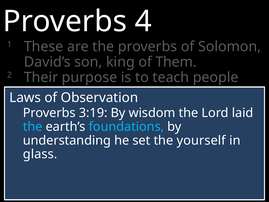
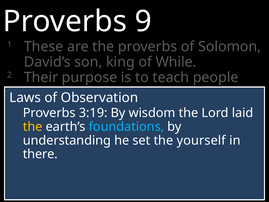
4: 4 -> 9
of Them: Them -> While
the at (33, 127) colour: light blue -> yellow
glass: glass -> there
